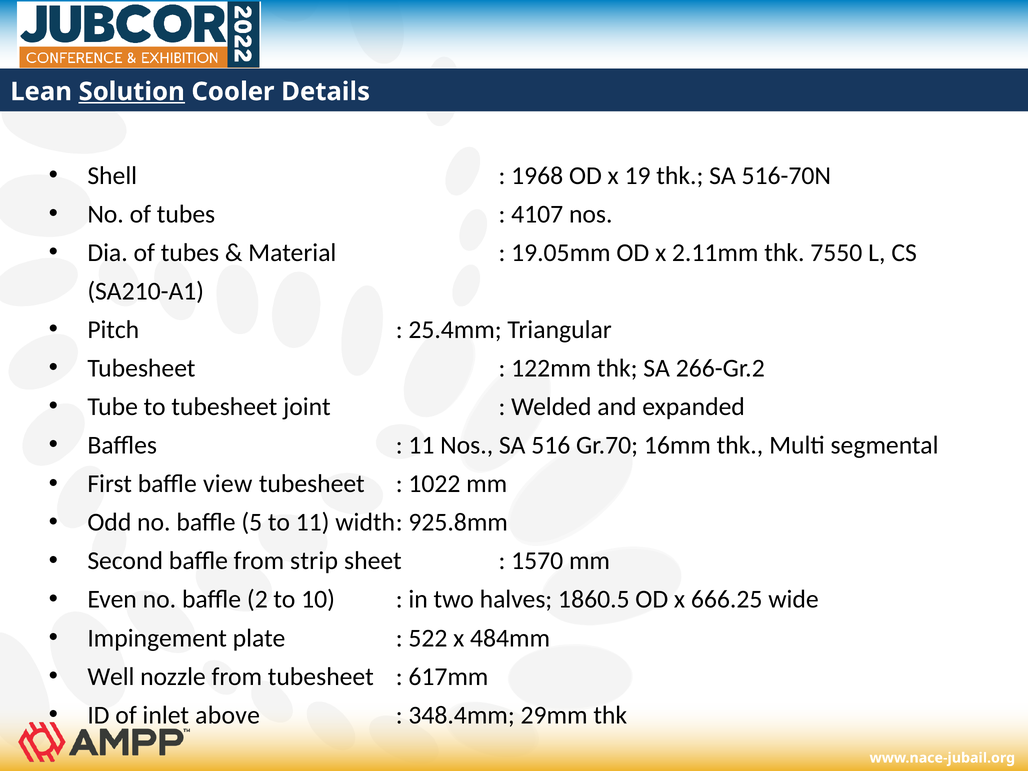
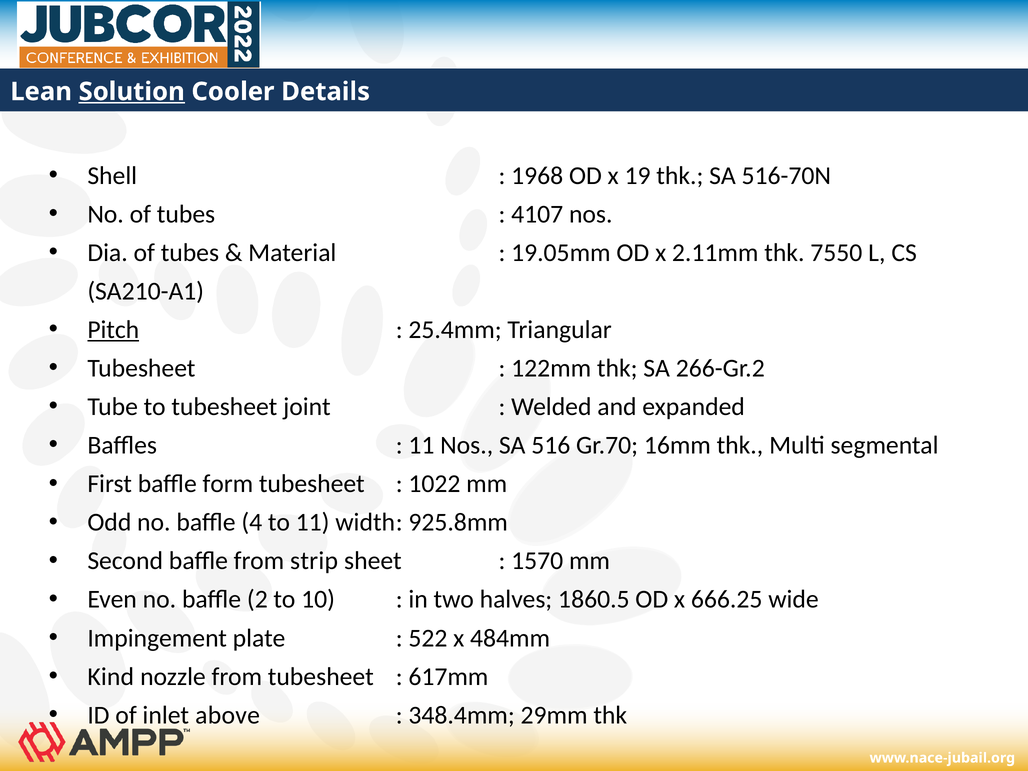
Pitch underline: none -> present
view: view -> form
5: 5 -> 4
Well: Well -> Kind
